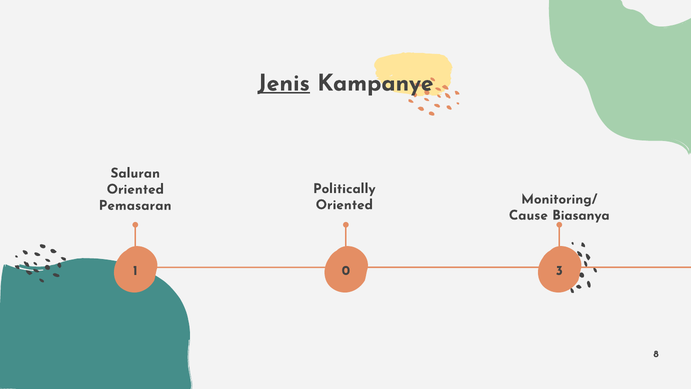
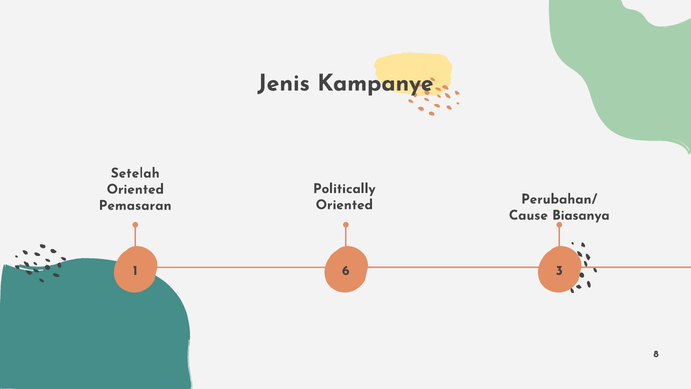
Jenis underline: present -> none
Saluran: Saluran -> Setelah
Monitoring/: Monitoring/ -> Perubahan/
0: 0 -> 6
